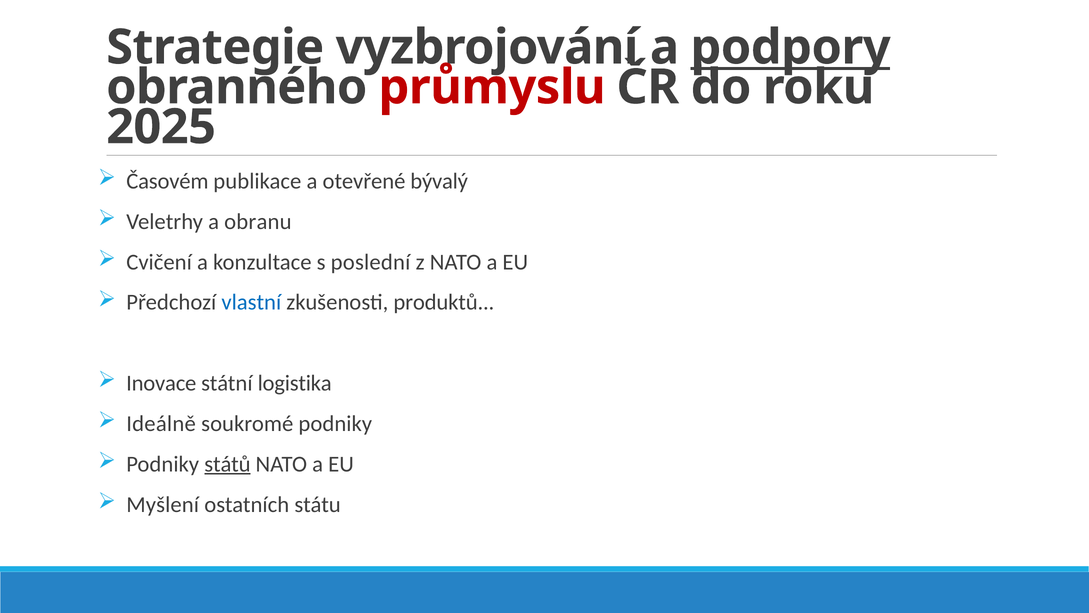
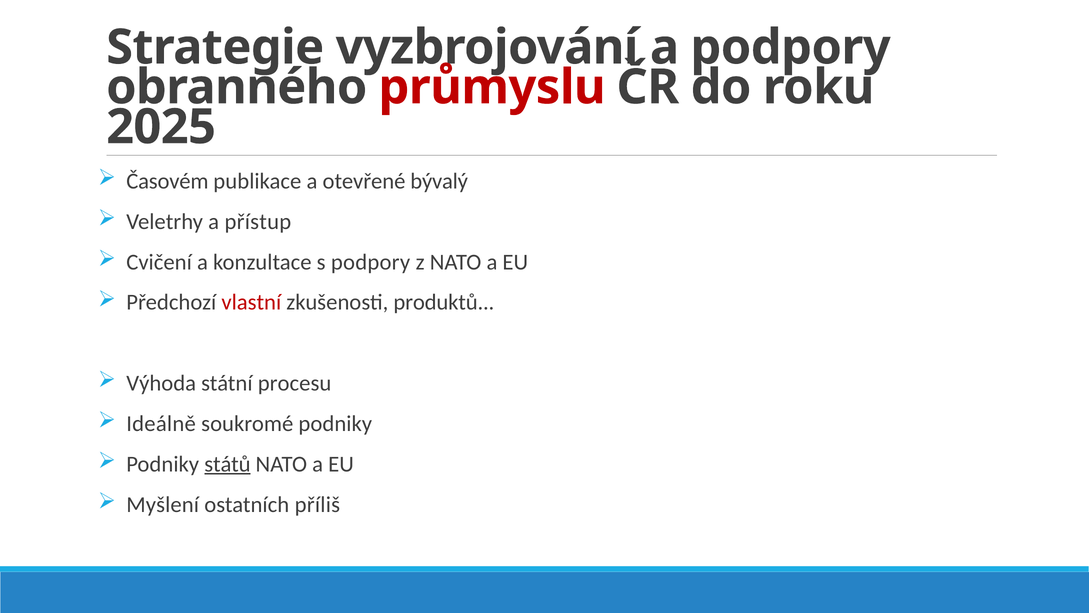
podpory at (791, 47) underline: present -> none
obranu: obranu -> přístup
s poslední: poslední -> podpory
vlastní colour: blue -> red
Inovace: Inovace -> Výhoda
logistika: logistika -> procesu
státu: státu -> příliš
